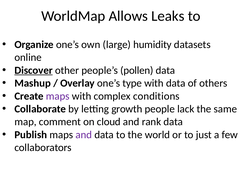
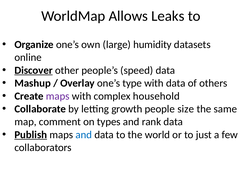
pollen: pollen -> speed
conditions: conditions -> household
lack: lack -> size
cloud: cloud -> types
Publish underline: none -> present
and at (84, 135) colour: purple -> blue
